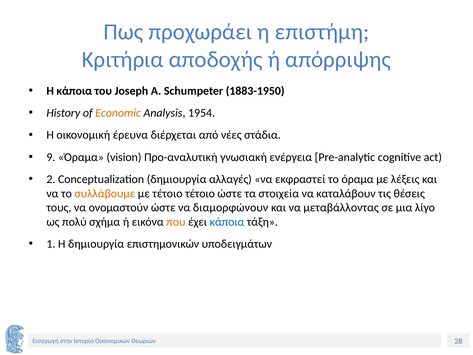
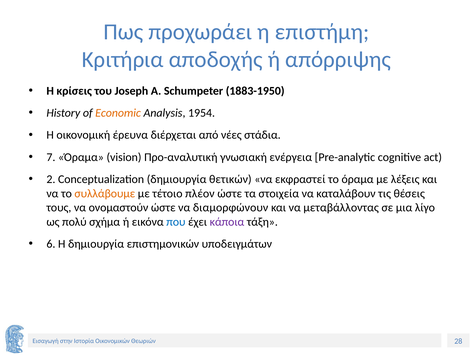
Η κάποια: κάποια -> κρίσεις
9: 9 -> 7
αλλαγές: αλλαγές -> θετικών
τέτοιο τέτοιο: τέτοιο -> πλέον
που colour: orange -> blue
κάποια at (227, 222) colour: blue -> purple
1: 1 -> 6
